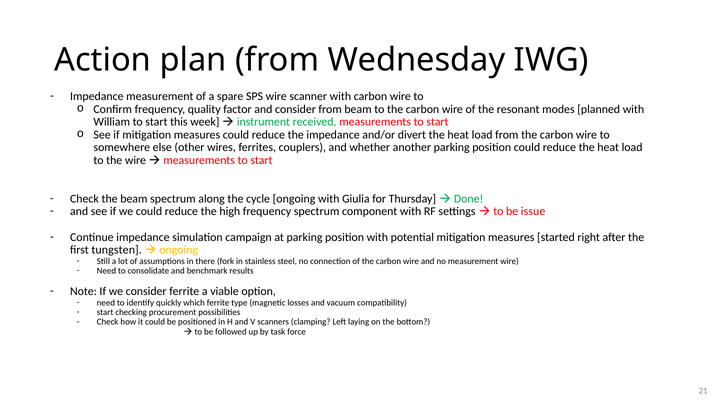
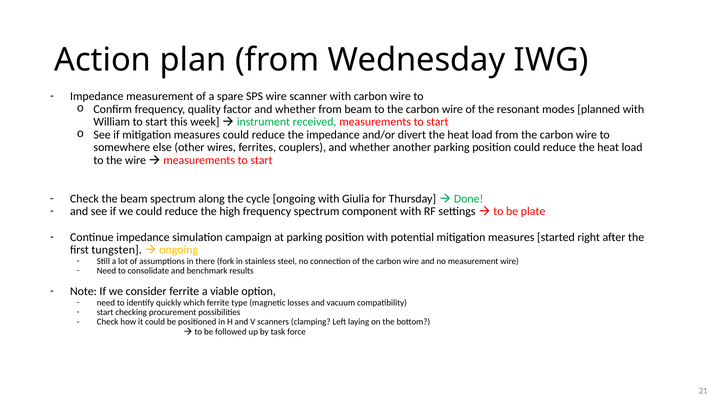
factor and consider: consider -> whether
issue: issue -> plate
